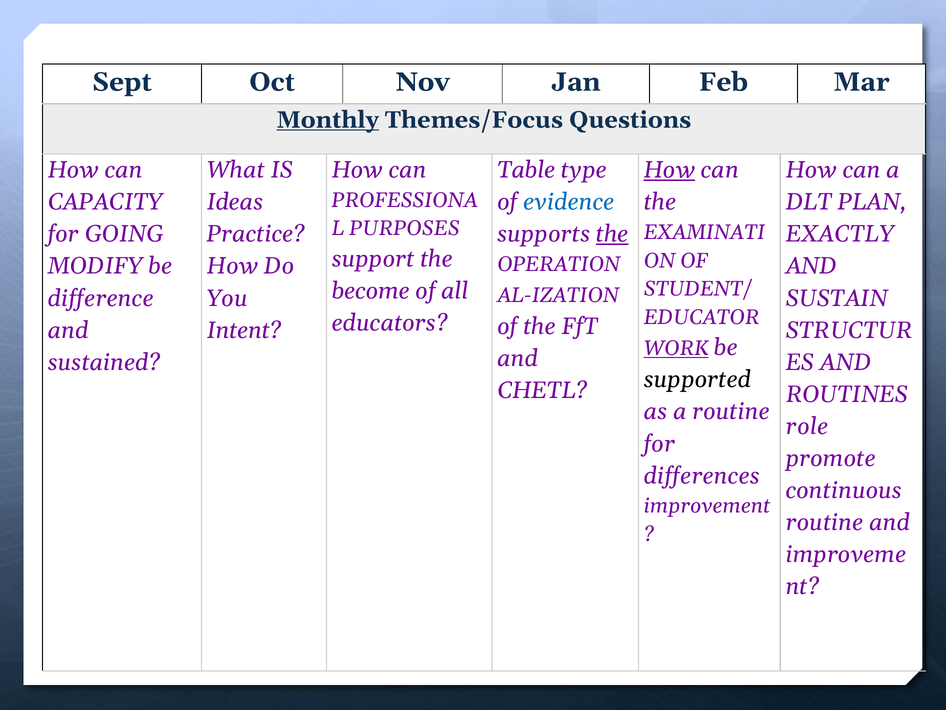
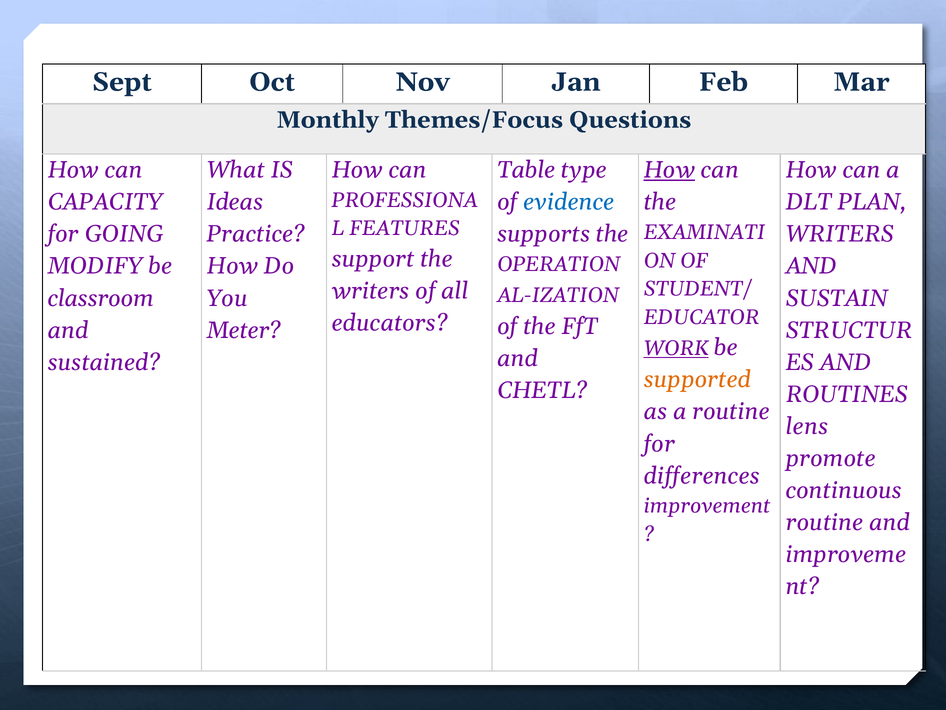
Monthly underline: present -> none
PURPOSES: PURPOSES -> FEATURES
the at (612, 234) underline: present -> none
EXACTLY at (840, 234): EXACTLY -> WRITERS
become at (371, 291): become -> writers
difference: difference -> classroom
Intent: Intent -> Meter
supported colour: black -> orange
role: role -> lens
